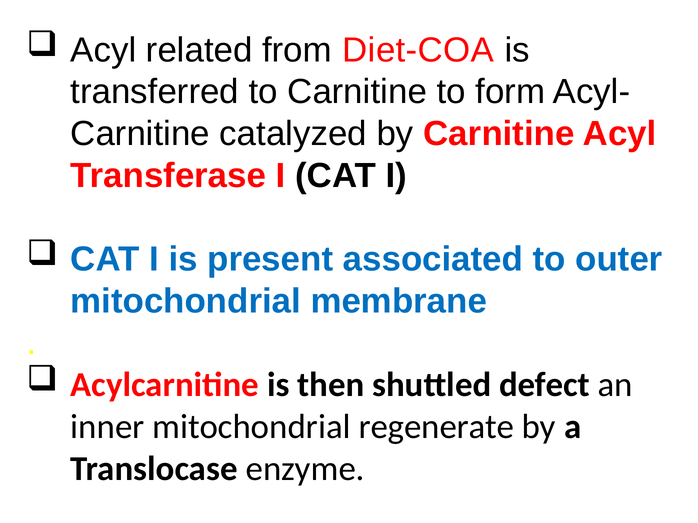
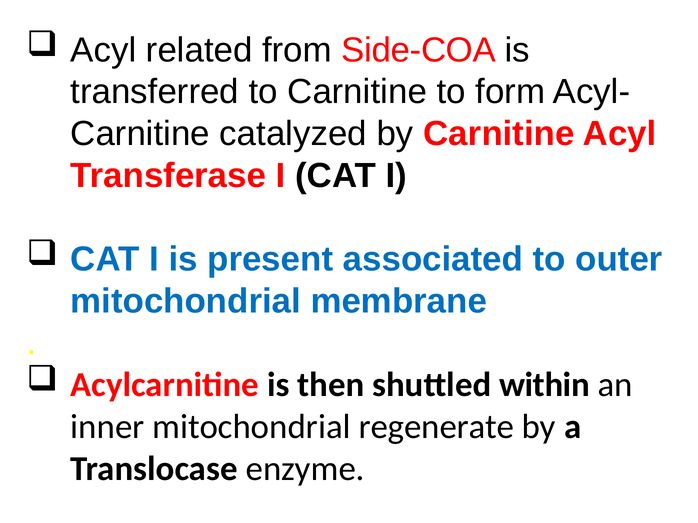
Diet-COA: Diet-COA -> Side-COA
defect: defect -> within
